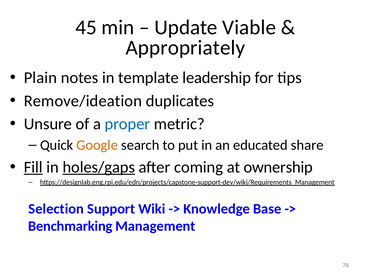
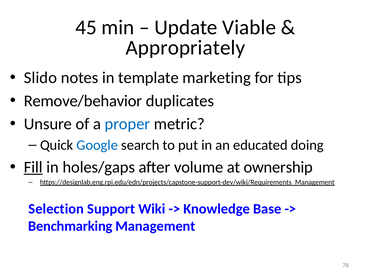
Plain: Plain -> Slido
leadership: leadership -> marketing
Remove/ideation: Remove/ideation -> Remove/behavior
Google colour: orange -> blue
share: share -> doing
holes/gaps underline: present -> none
coming: coming -> volume
